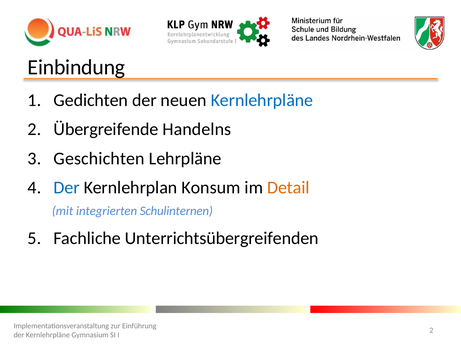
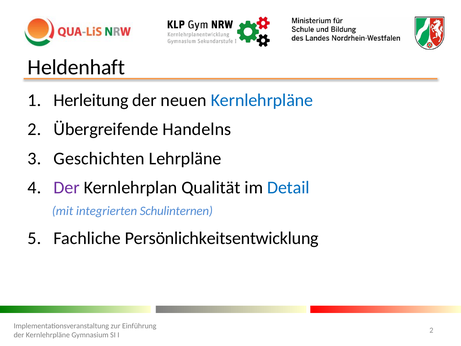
Einbindung: Einbindung -> Heldenhaft
Gedichten: Gedichten -> Herleitung
Der at (67, 187) colour: blue -> purple
Konsum: Konsum -> Qualität
Detail colour: orange -> blue
Unterrichtsübergreifenden: Unterrichtsübergreifenden -> Persönlichkeitsentwicklung
